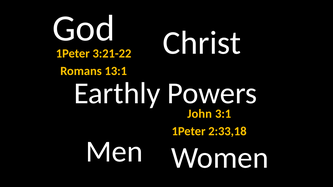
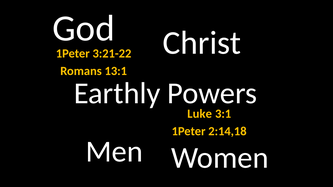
John: John -> Luke
2:33,18: 2:33,18 -> 2:14,18
